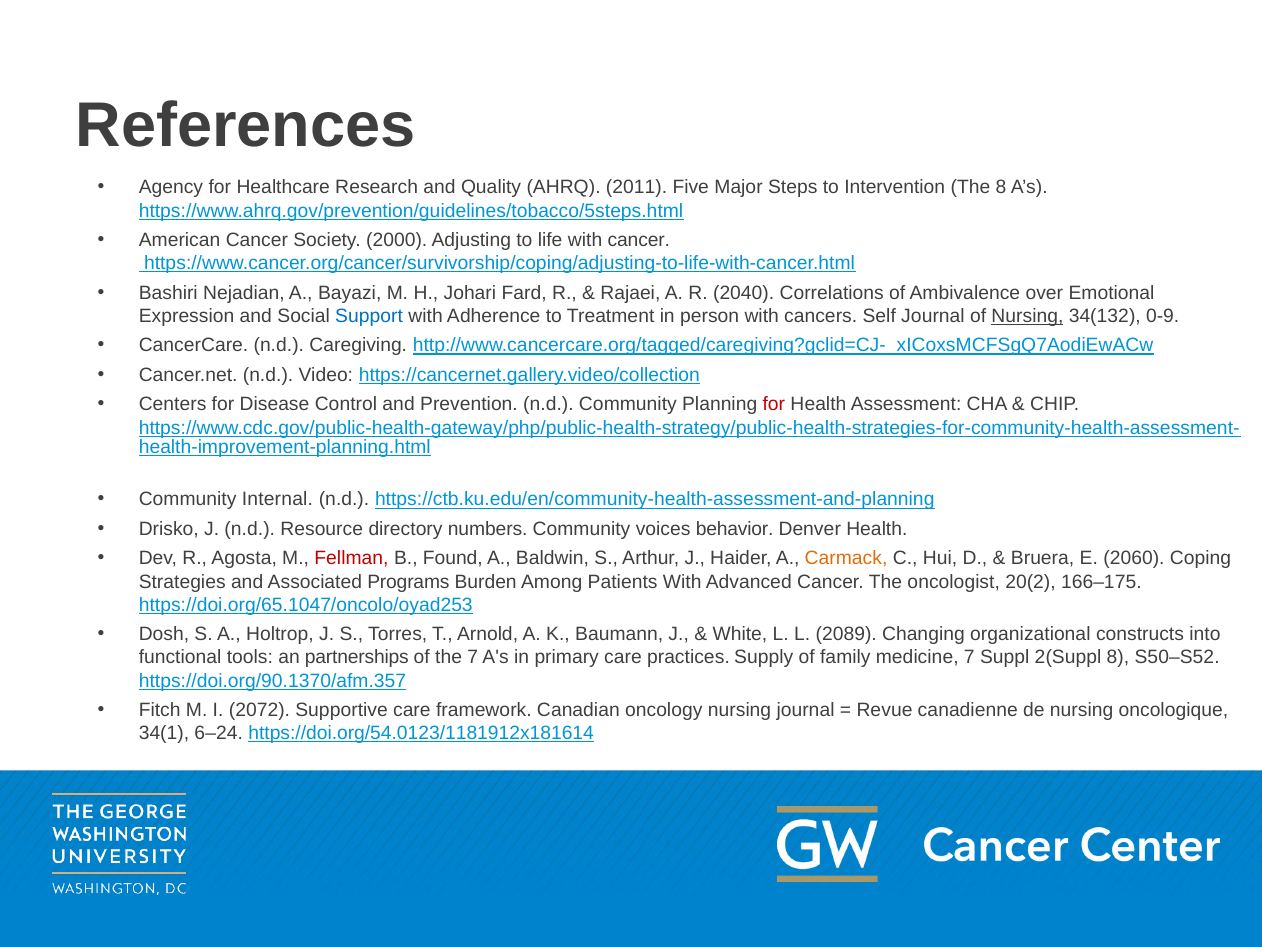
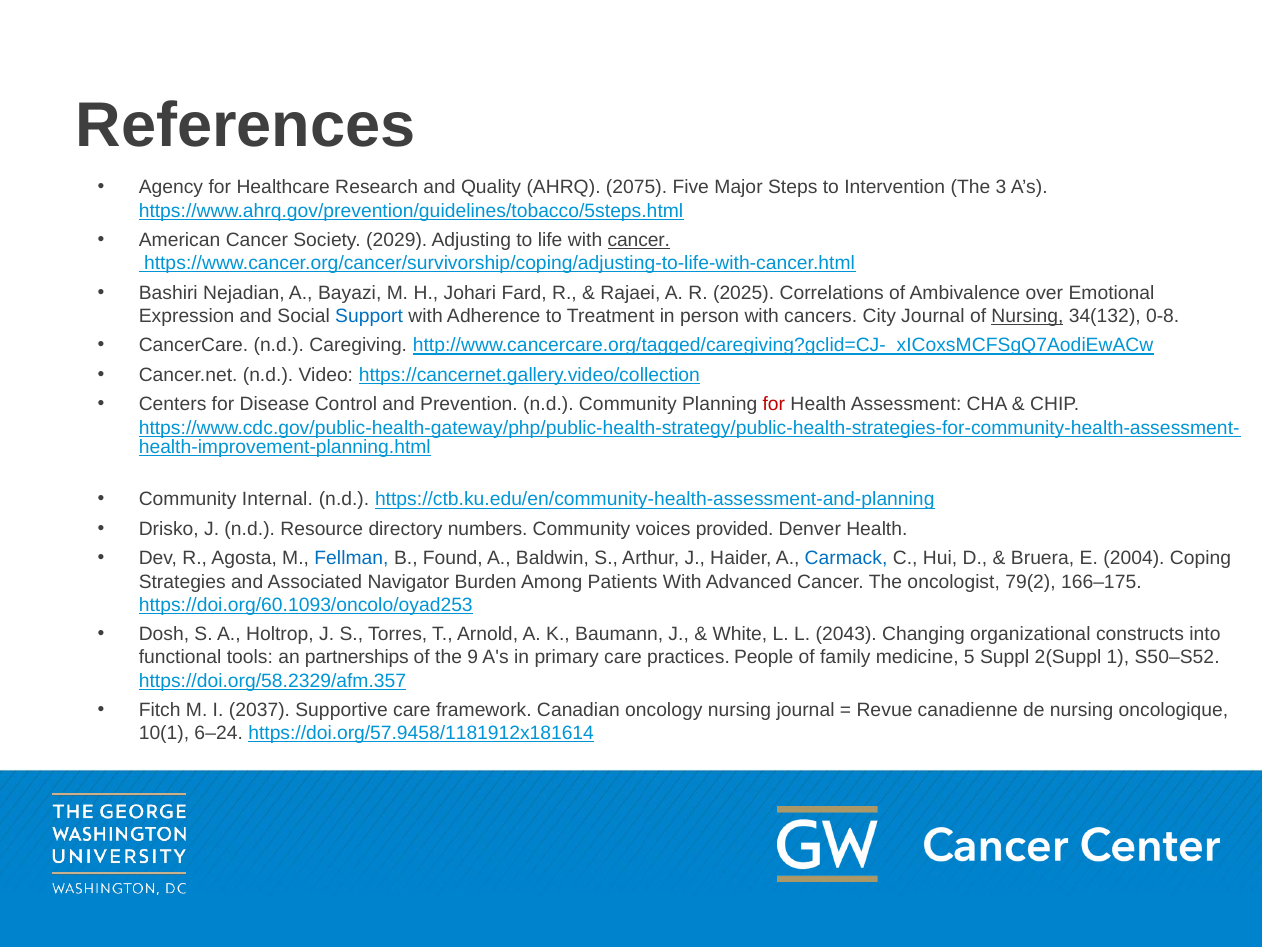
2011: 2011 -> 2075
The 8: 8 -> 3
2000: 2000 -> 2029
cancer at (639, 240) underline: none -> present
2040: 2040 -> 2025
Self: Self -> City
0-9: 0-9 -> 0-8
behavior: behavior -> provided
Fellman colour: red -> blue
Carmack colour: orange -> blue
2060: 2060 -> 2004
Programs: Programs -> Navigator
20(2: 20(2 -> 79(2
https://doi.org/65.1047/oncolo/oyad253: https://doi.org/65.1047/oncolo/oyad253 -> https://doi.org/60.1093/oncolo/oyad253
2089: 2089 -> 2043
the 7: 7 -> 9
Supply: Supply -> People
medicine 7: 7 -> 5
2(Suppl 8: 8 -> 1
https://doi.org/90.1370/afm.357: https://doi.org/90.1370/afm.357 -> https://doi.org/58.2329/afm.357
2072: 2072 -> 2037
34(1: 34(1 -> 10(1
https://doi.org/54.0123/1181912x181614: https://doi.org/54.0123/1181912x181614 -> https://doi.org/57.9458/1181912x181614
